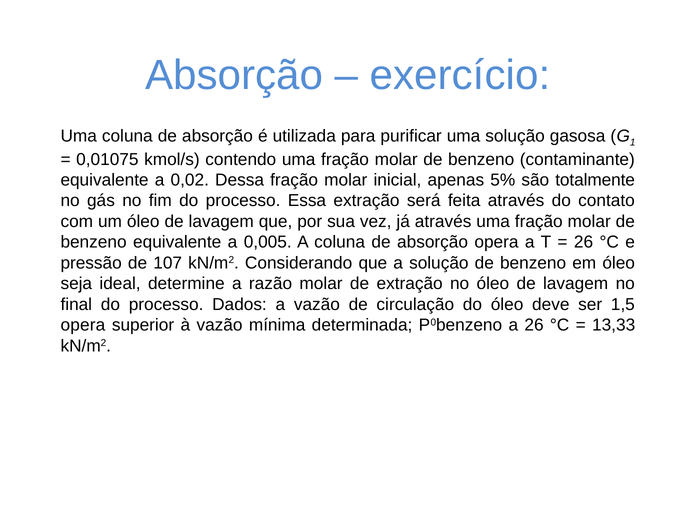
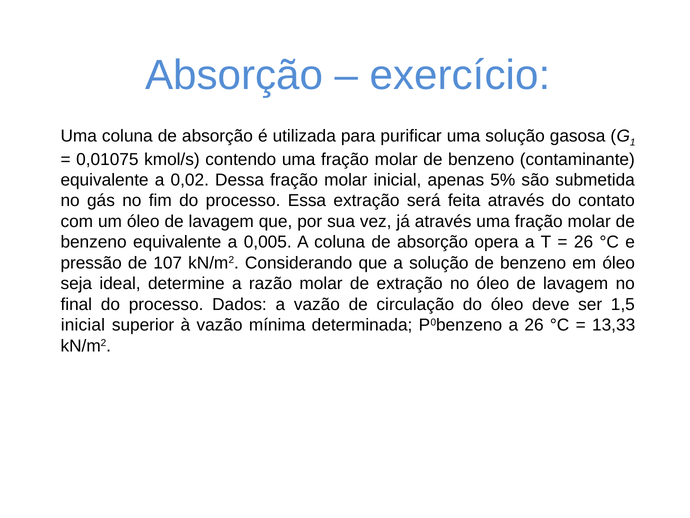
totalmente: totalmente -> submetida
opera at (83, 325): opera -> inicial
